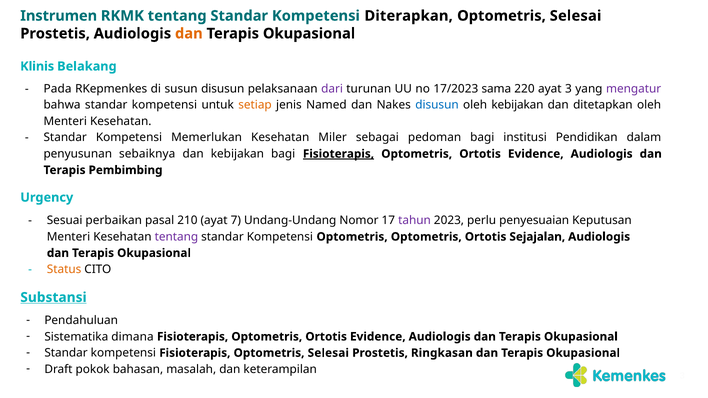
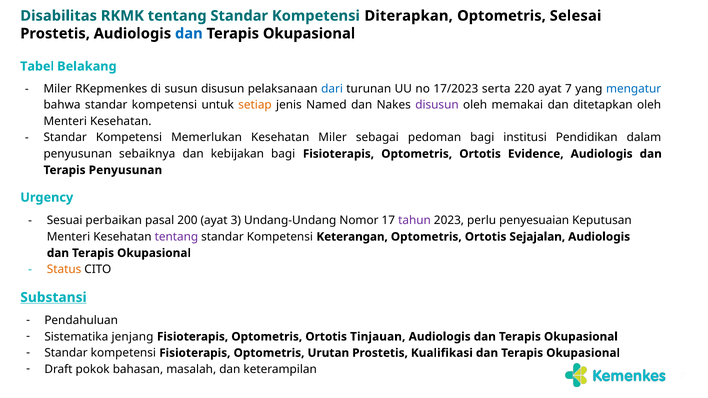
Instrumen: Instrumen -> Disabilitas
dan at (189, 34) colour: orange -> blue
Klinis: Klinis -> Tabel
Pada at (58, 89): Pada -> Miler
dari colour: purple -> blue
sama: sama -> serta
ayat 3: 3 -> 7
mengatur colour: purple -> blue
disusun at (437, 105) colour: blue -> purple
oleh kebijakan: kebijakan -> memakai
Fisioterapis at (338, 154) underline: present -> none
Terapis Pembimbing: Pembimbing -> Penyusunan
210: 210 -> 200
ayat 7: 7 -> 3
Kompetensi Optometris: Optometris -> Keterangan
dimana: dimana -> jenjang
Evidence at (378, 337): Evidence -> Tinjauan
Fisioterapis Optometris Selesai: Selesai -> Urutan
Ringkasan: Ringkasan -> Kualifikasi
